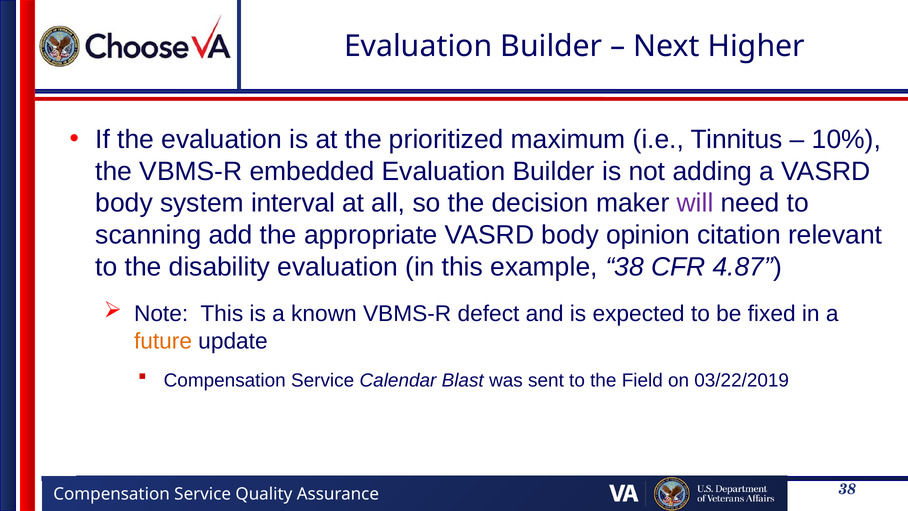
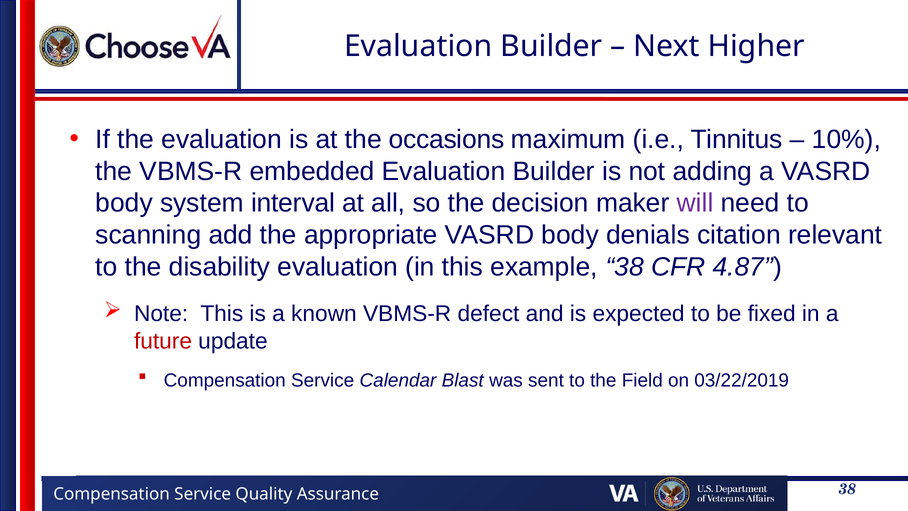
prioritized: prioritized -> occasions
opinion: opinion -> denials
future colour: orange -> red
